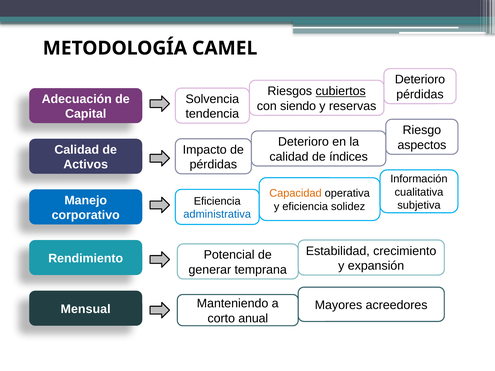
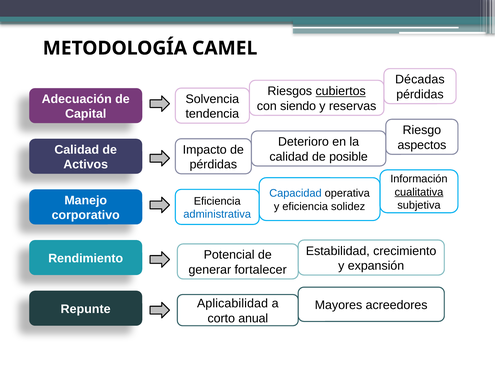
Deterioro at (420, 80): Deterioro -> Décadas
índices: índices -> posible
cualitativa underline: none -> present
Capacidad colour: orange -> blue
temprana: temprana -> fortalecer
Manteniendo: Manteniendo -> Aplicabilidad
Mensual: Mensual -> Repunte
